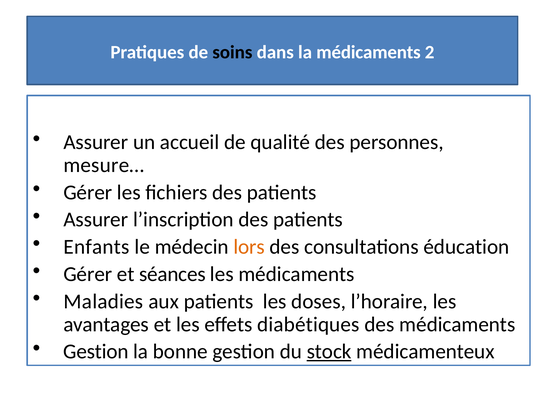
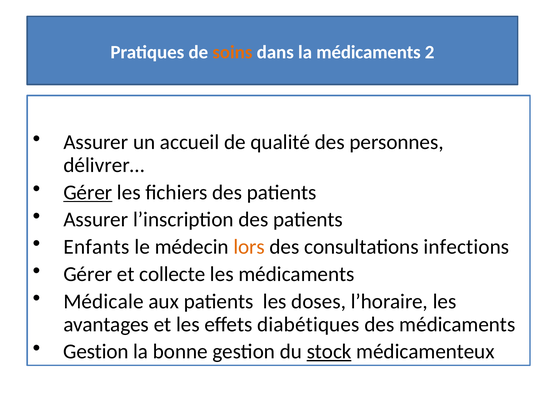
soins colour: black -> orange
mesure…: mesure… -> délivrer…
Gérer at (88, 192) underline: none -> present
éducation: éducation -> infections
séances: séances -> collecte
Maladies: Maladies -> Médicale
